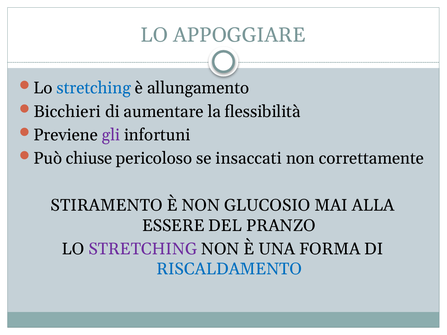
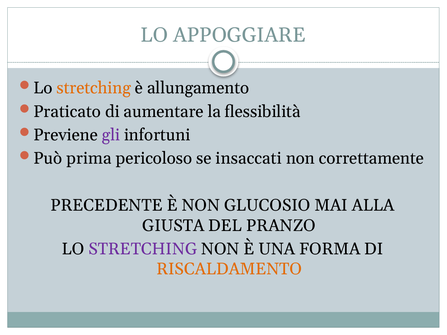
stretching at (94, 88) colour: blue -> orange
Bicchieri: Bicchieri -> Praticato
chiuse: chiuse -> prima
STIRAMENTO: STIRAMENTO -> PRECEDENTE
ESSERE: ESSERE -> GIUSTA
RISCALDAMENTO colour: blue -> orange
